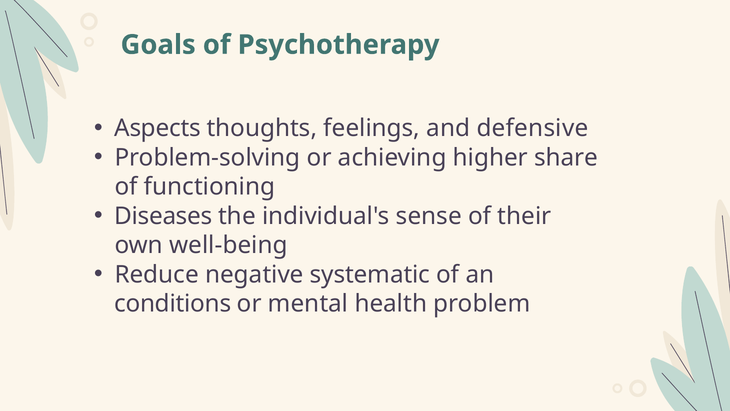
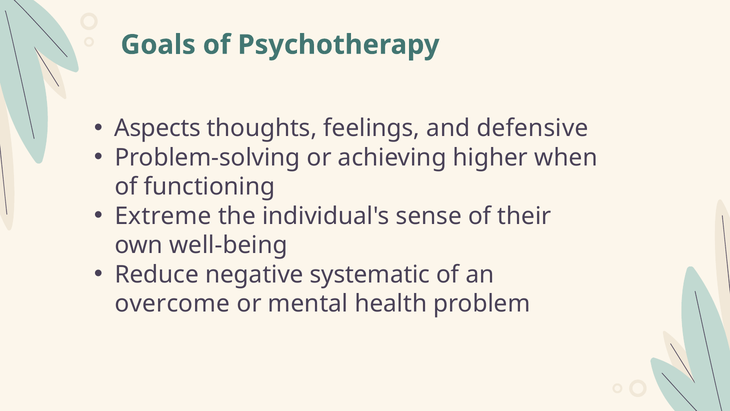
share: share -> when
Diseases: Diseases -> Extreme
conditions: conditions -> overcome
